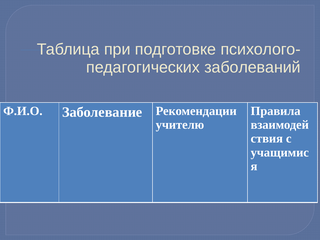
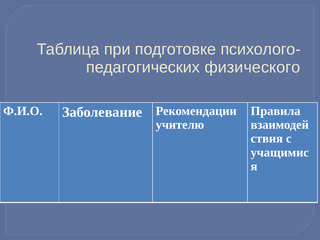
заболеваний: заболеваний -> физического
